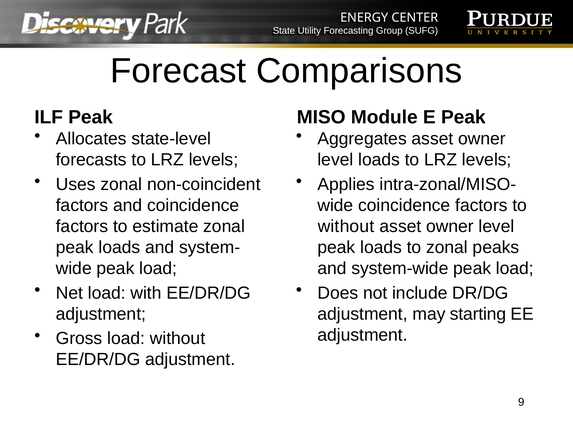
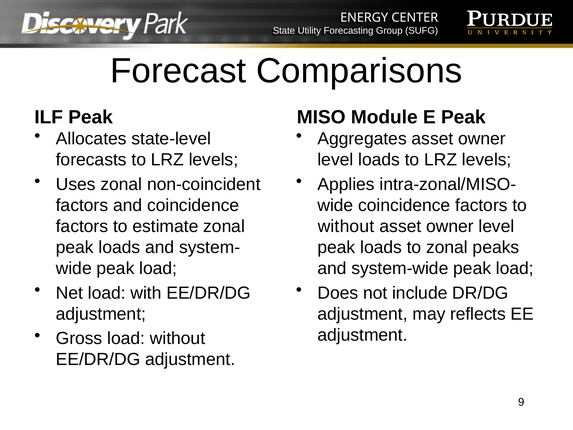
starting: starting -> reflects
